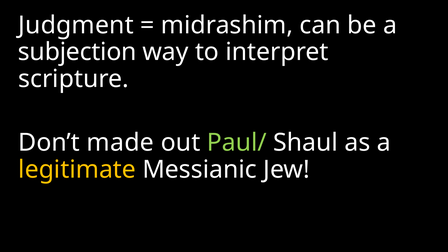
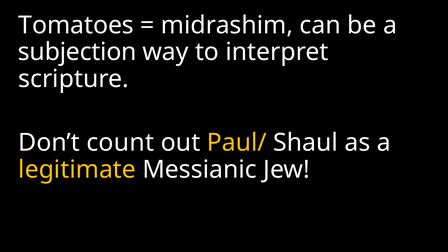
Judgment: Judgment -> Tomatoes
made: made -> count
Paul/ colour: light green -> yellow
